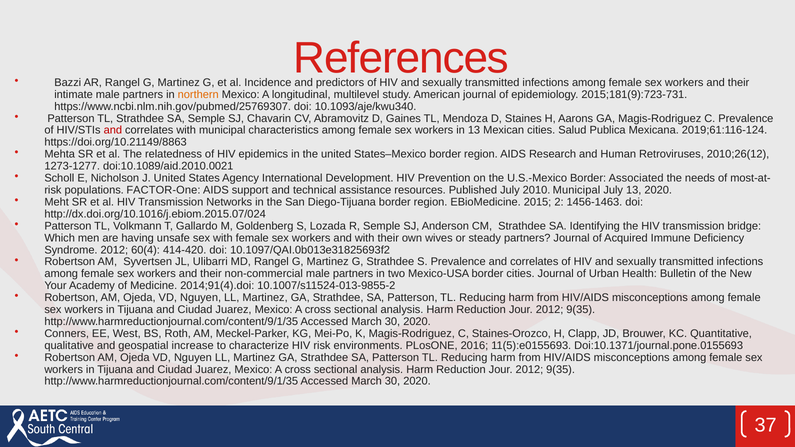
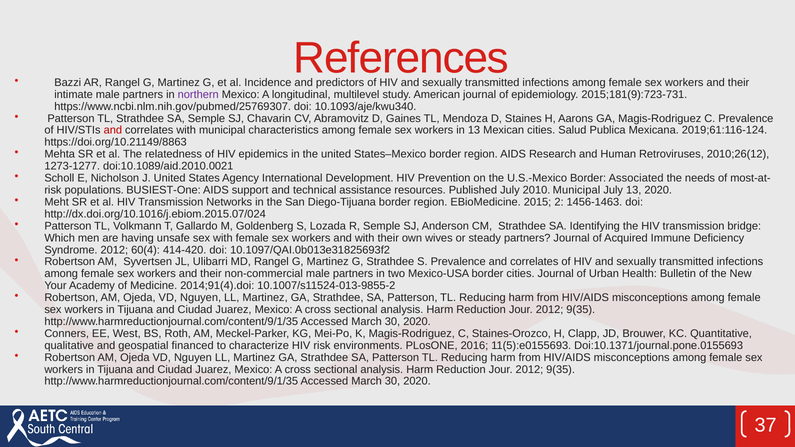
northern colour: orange -> purple
FACTOR-One: FACTOR-One -> BUSIEST-One
increase: increase -> financed
